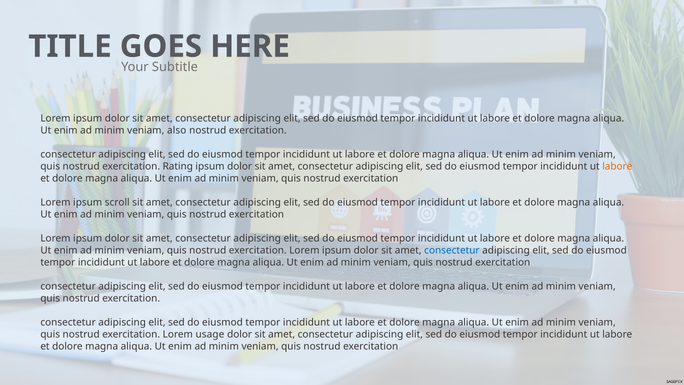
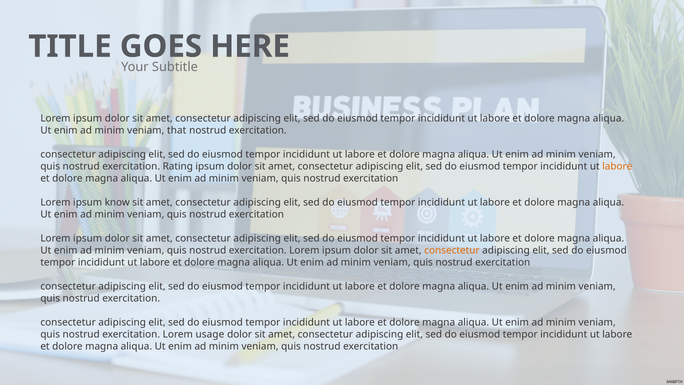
also: also -> that
scroll: scroll -> know
consectetur at (452, 250) colour: blue -> orange
